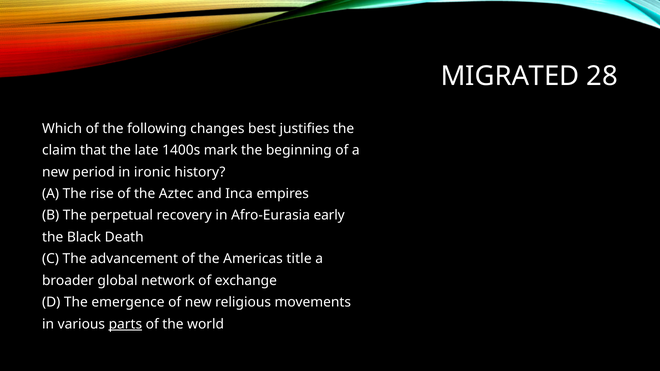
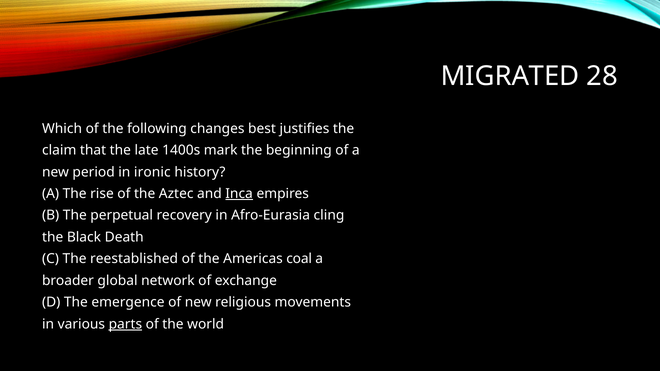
Inca underline: none -> present
early: early -> cling
advancement: advancement -> reestablished
title: title -> coal
